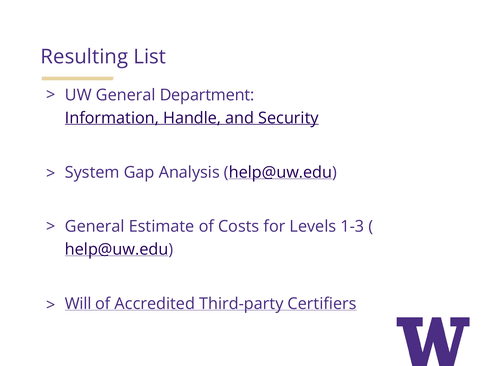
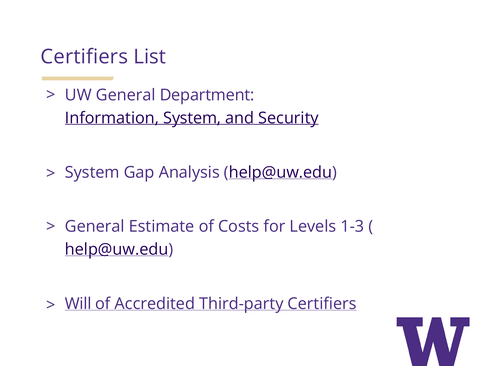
Resulting at (84, 57): Resulting -> Certifiers
Information Handle: Handle -> System
